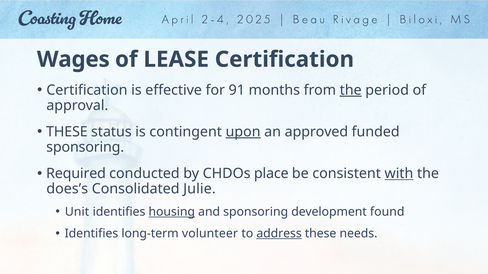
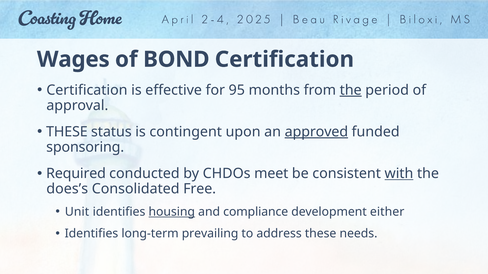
LEASE: LEASE -> BOND
91: 91 -> 95
upon underline: present -> none
approved underline: none -> present
place: place -> meet
Julie: Julie -> Free
and sponsoring: sponsoring -> compliance
found: found -> either
volunteer: volunteer -> prevailing
address underline: present -> none
